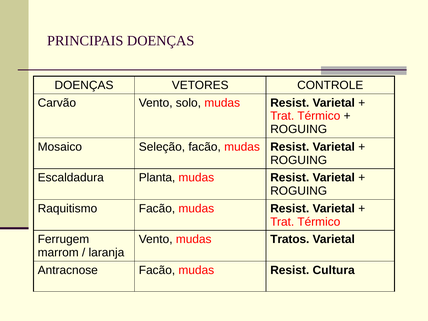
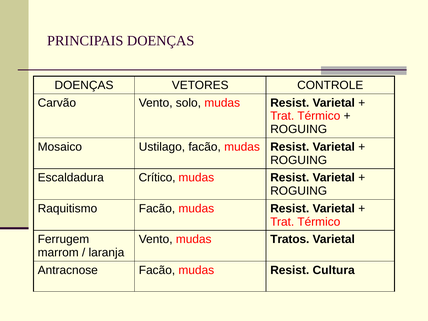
Seleção: Seleção -> Ustilago
Planta: Planta -> Crítico
